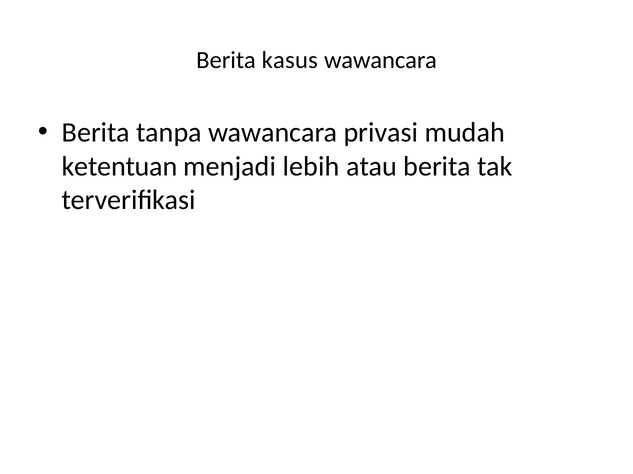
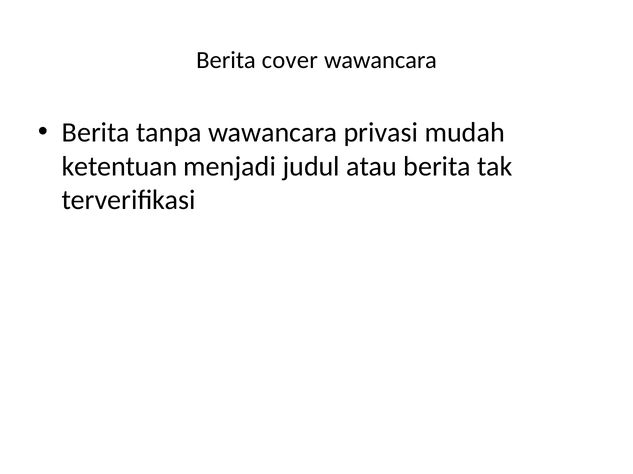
kasus: kasus -> cover
lebih: lebih -> judul
